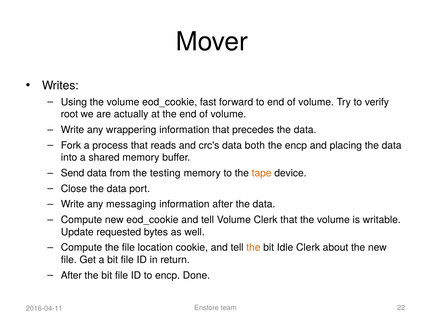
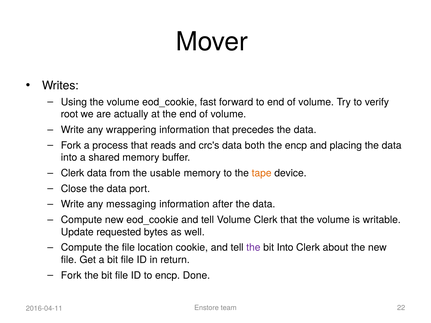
Send at (73, 173): Send -> Clerk
testing: testing -> usable
the at (253, 248) colour: orange -> purple
bit Idle: Idle -> Into
After at (71, 276): After -> Fork
